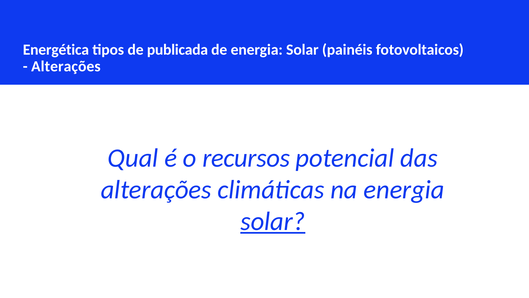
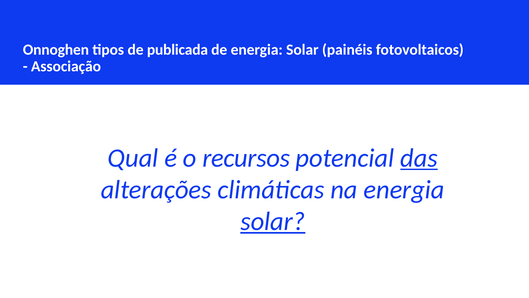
Energética: Energética -> Onnoghen
Alterações at (66, 66): Alterações -> Associação
das underline: none -> present
